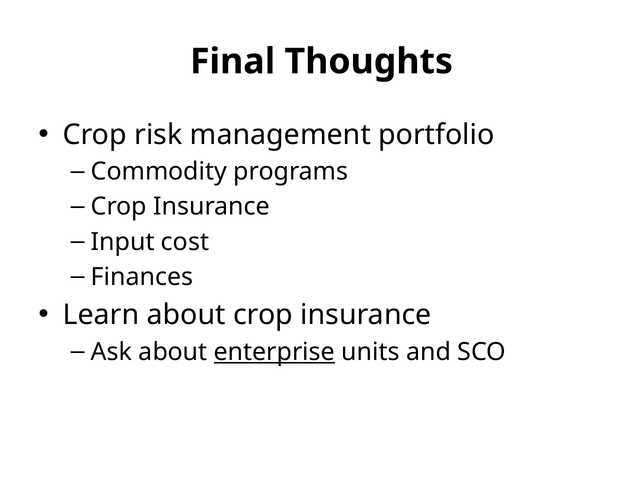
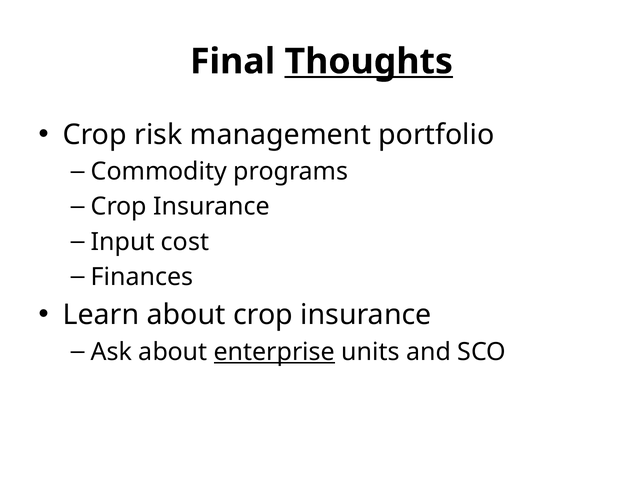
Thoughts underline: none -> present
